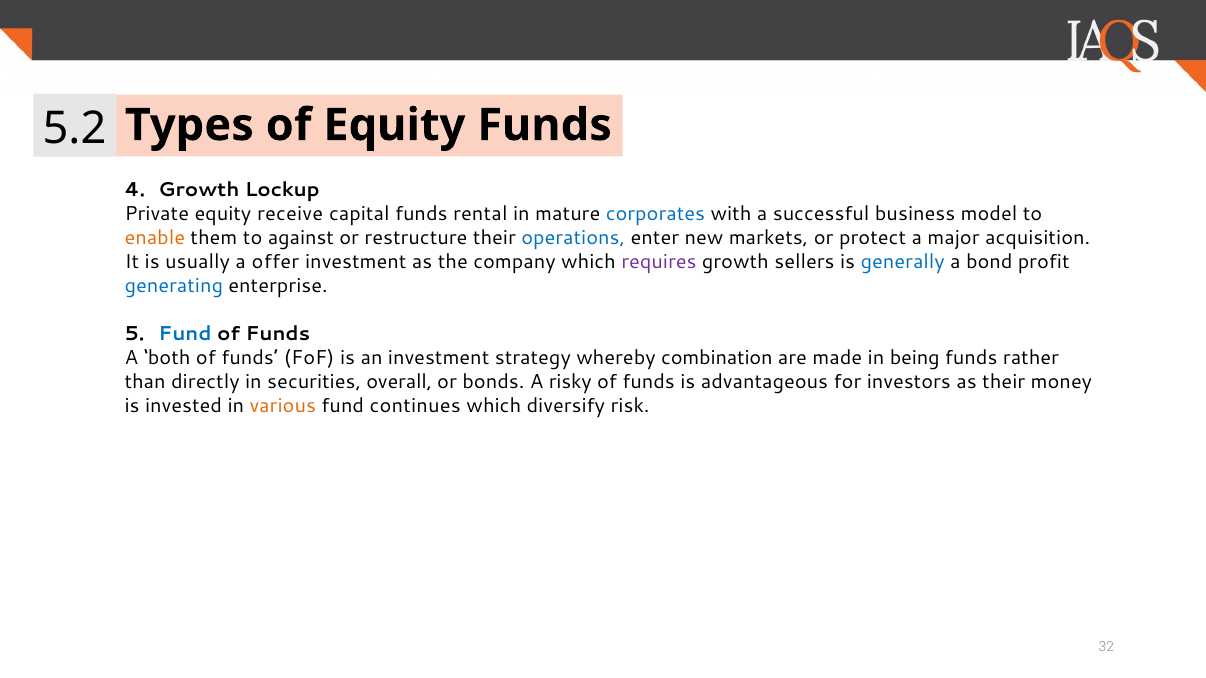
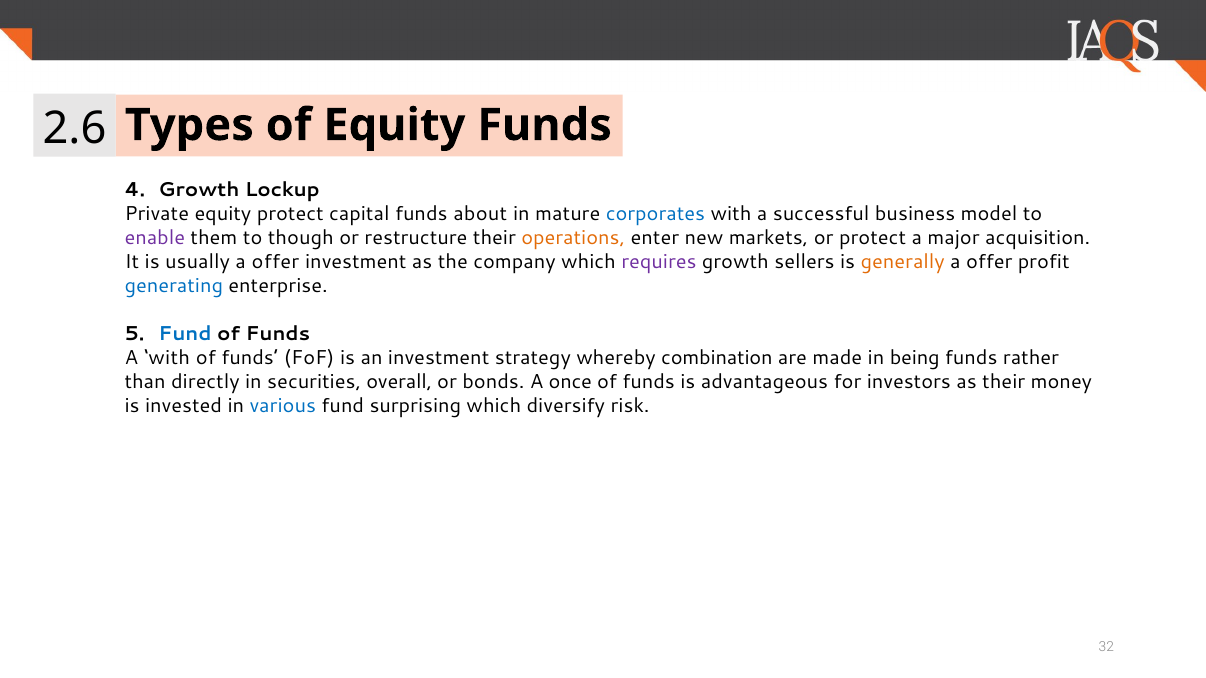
5.2: 5.2 -> 2.6
equity receive: receive -> protect
rental: rental -> about
enable colour: orange -> purple
against: against -> though
operations colour: blue -> orange
generally colour: blue -> orange
bond at (989, 262): bond -> offer
A both: both -> with
risky: risky -> once
various colour: orange -> blue
continues: continues -> surprising
